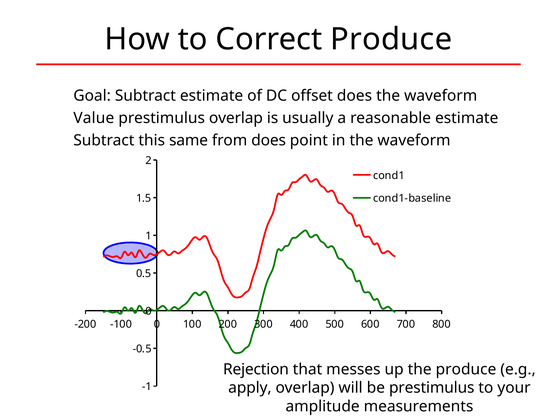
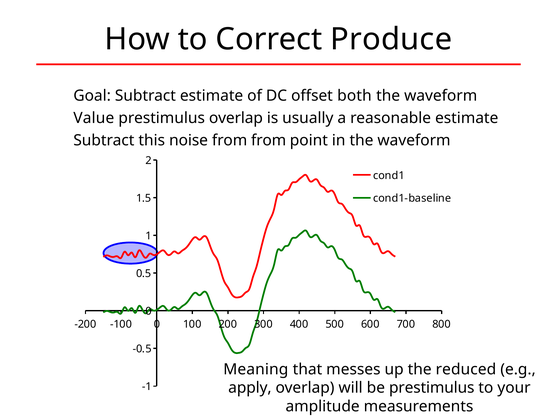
offset does: does -> both
same: same -> noise
from does: does -> from
Rejection: Rejection -> Meaning
the produce: produce -> reduced
